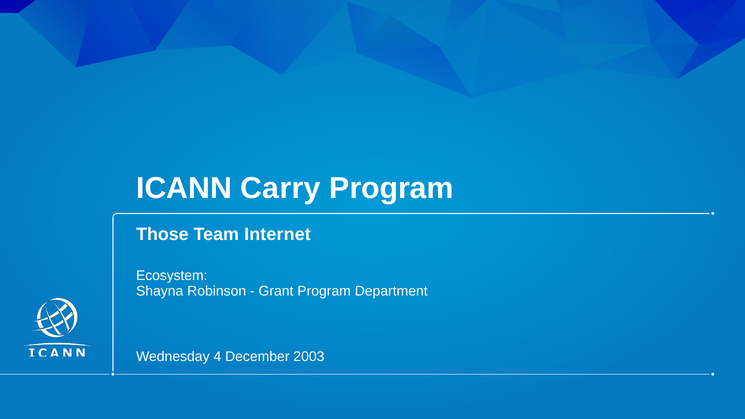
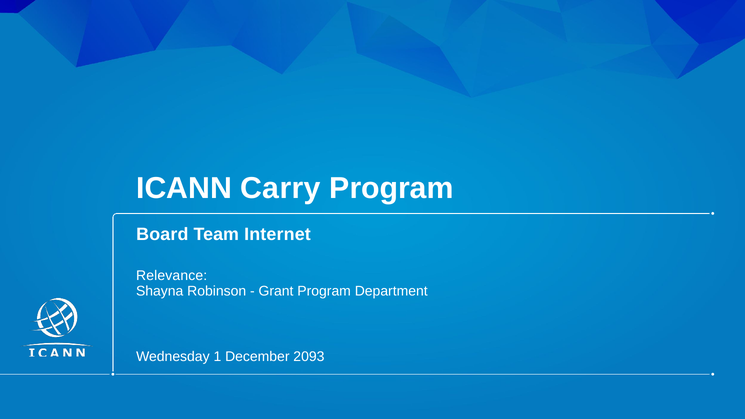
Those: Those -> Board
Ecosystem: Ecosystem -> Relevance
4: 4 -> 1
2003: 2003 -> 2093
